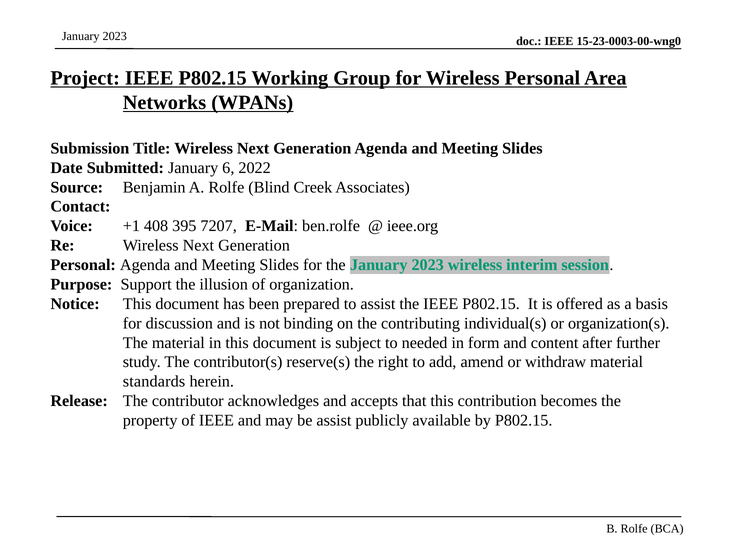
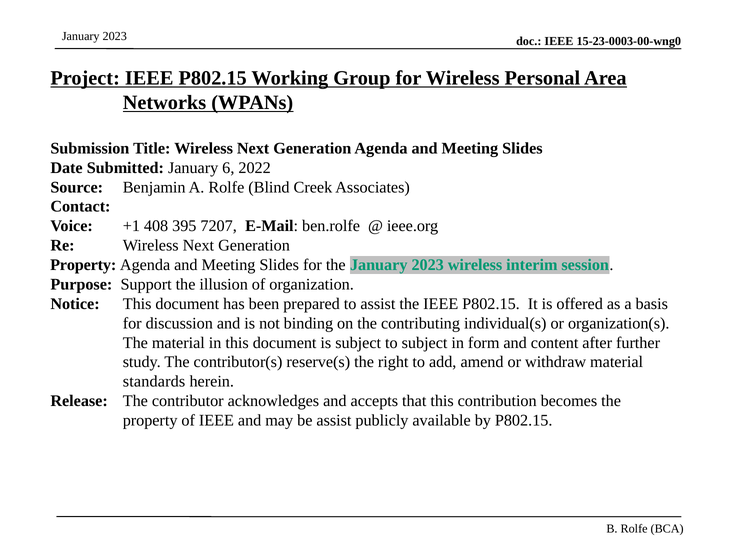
Personal at (83, 265): Personal -> Property
to needed: needed -> subject
